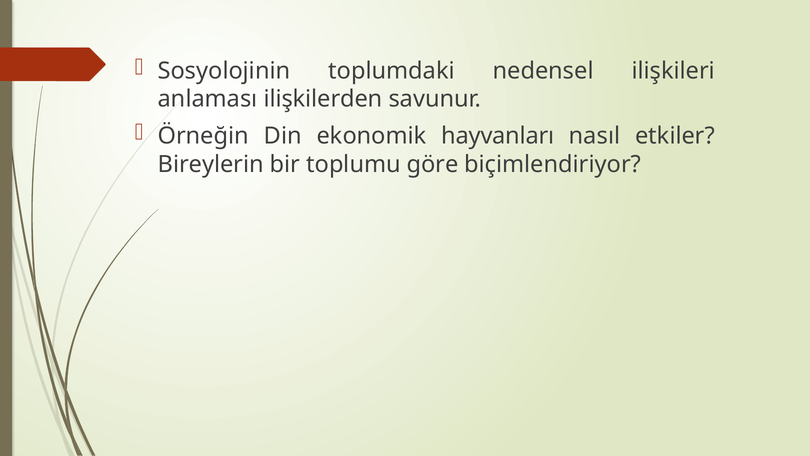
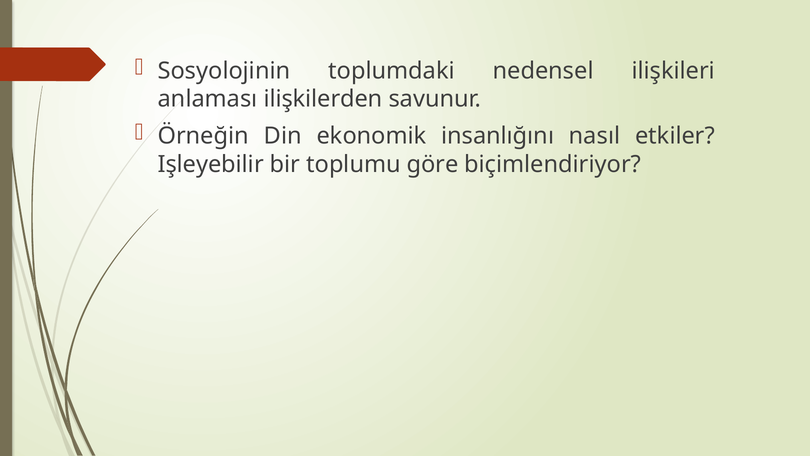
hayvanları: hayvanları -> insanlığını
Bireylerin: Bireylerin -> Işleyebilir
